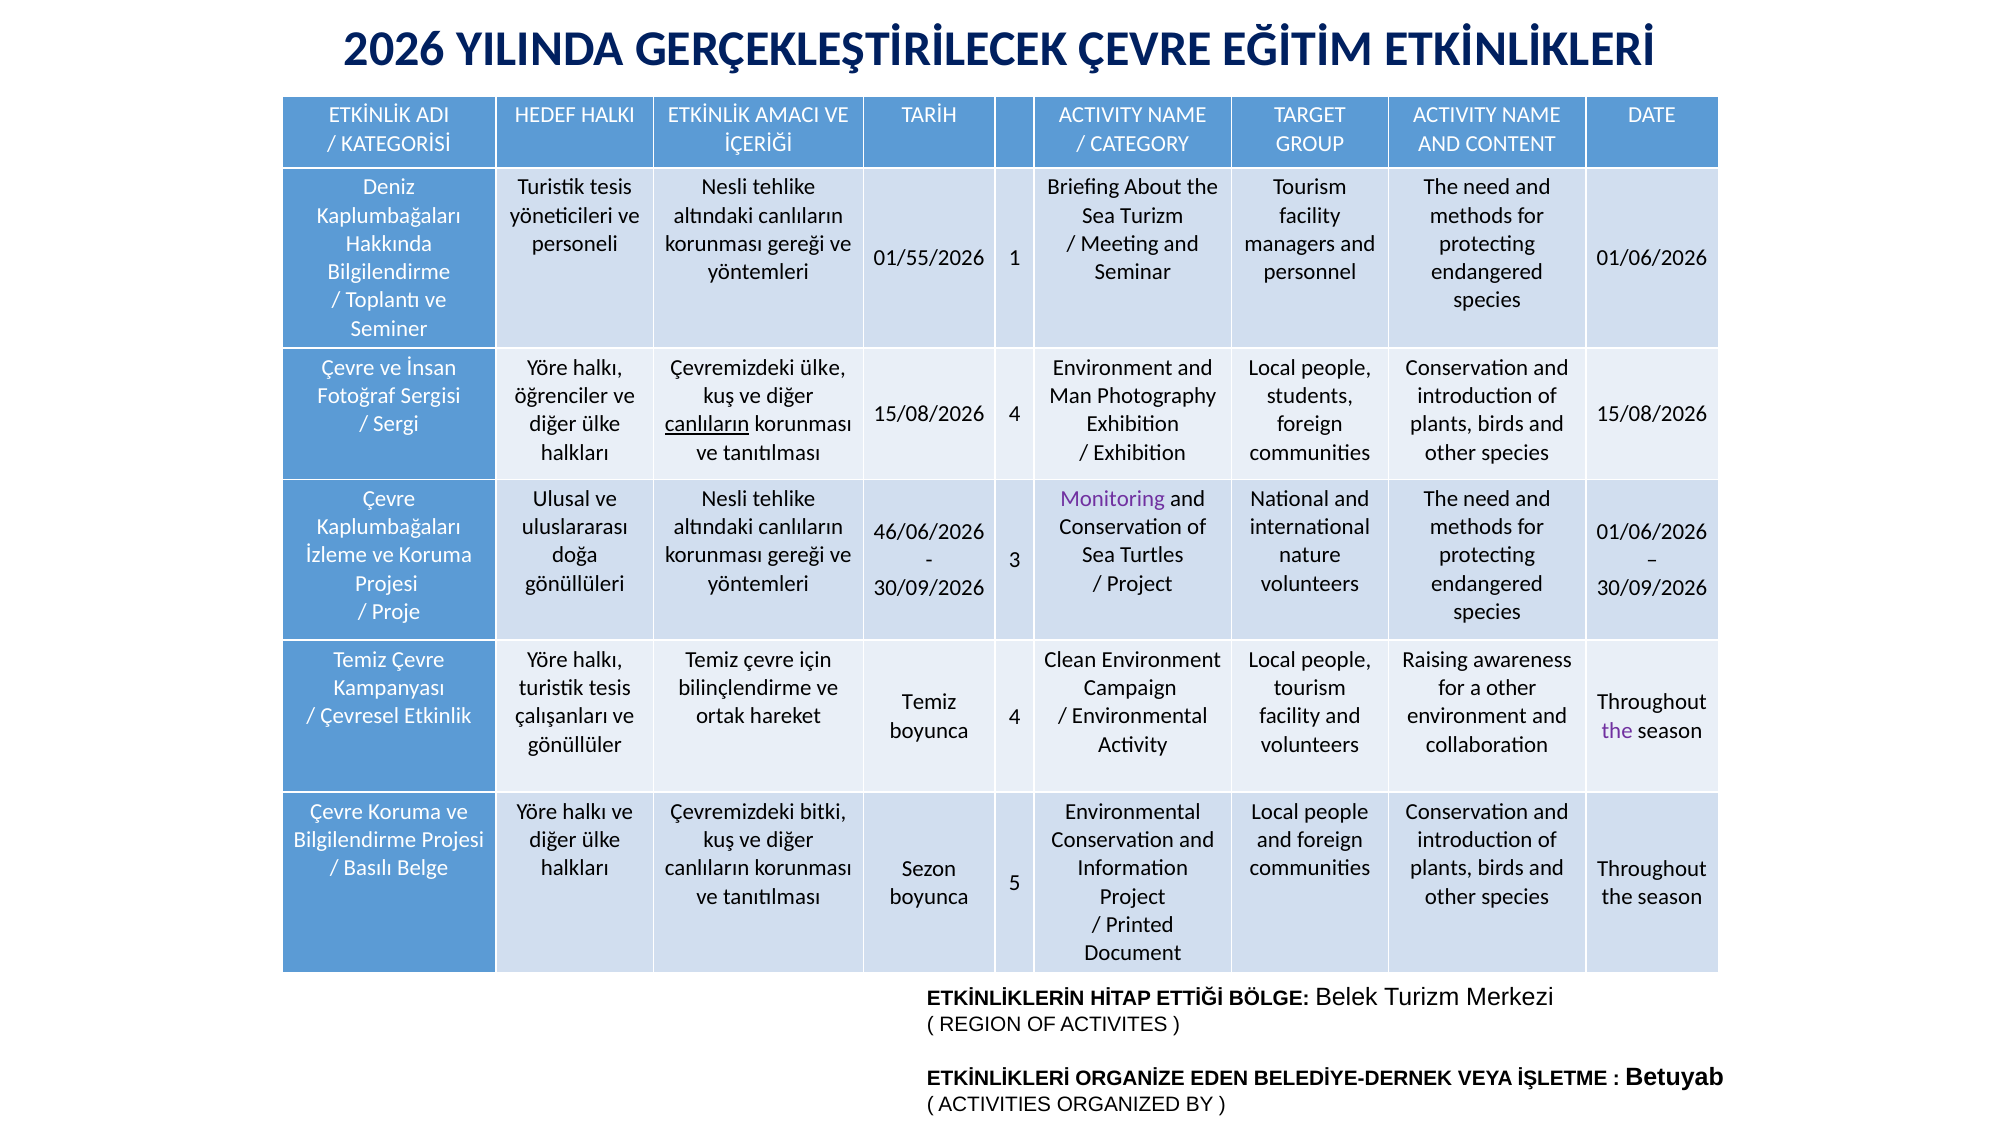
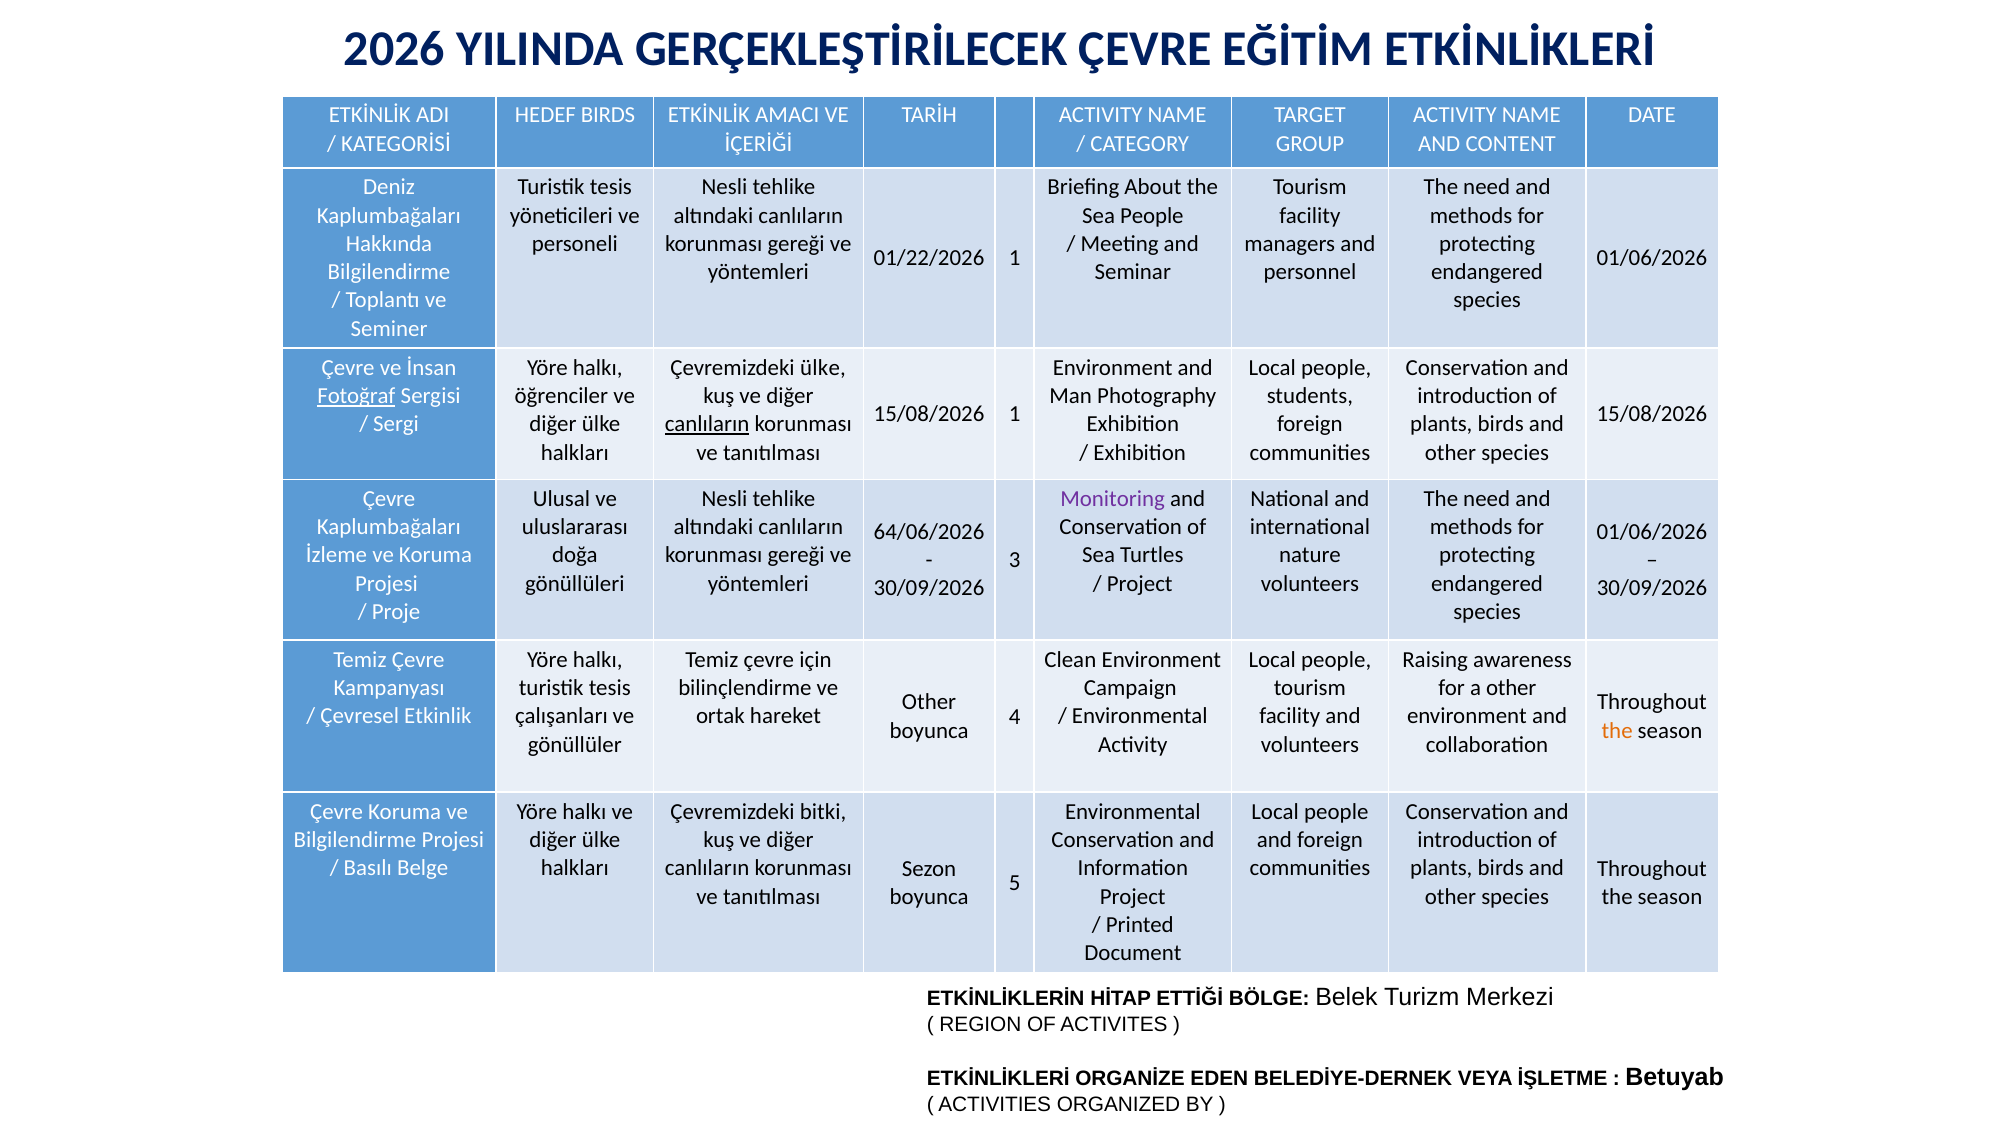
HEDEF HALKI: HALKI -> BIRDS
Sea Turizm: Turizm -> People
01/55/2026: 01/55/2026 -> 01/22/2026
Fotoğraf underline: none -> present
15/08/2026 4: 4 -> 1
46/06/2026: 46/06/2026 -> 64/06/2026
Temiz at (929, 702): Temiz -> Other
the at (1617, 730) colour: purple -> orange
